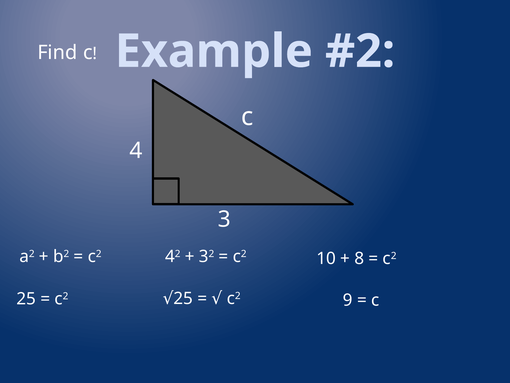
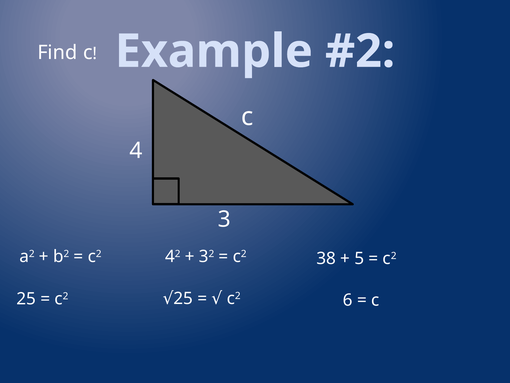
10: 10 -> 38
8: 8 -> 5
9: 9 -> 6
